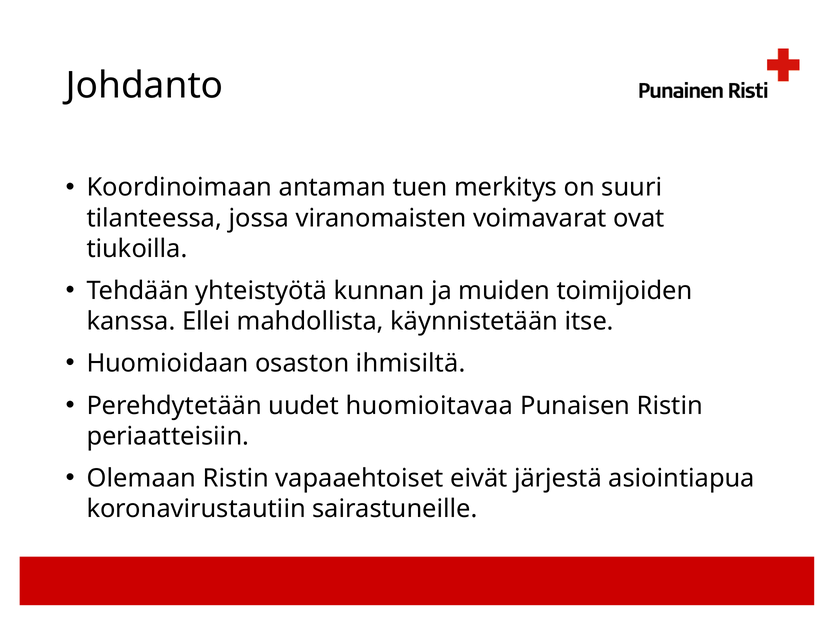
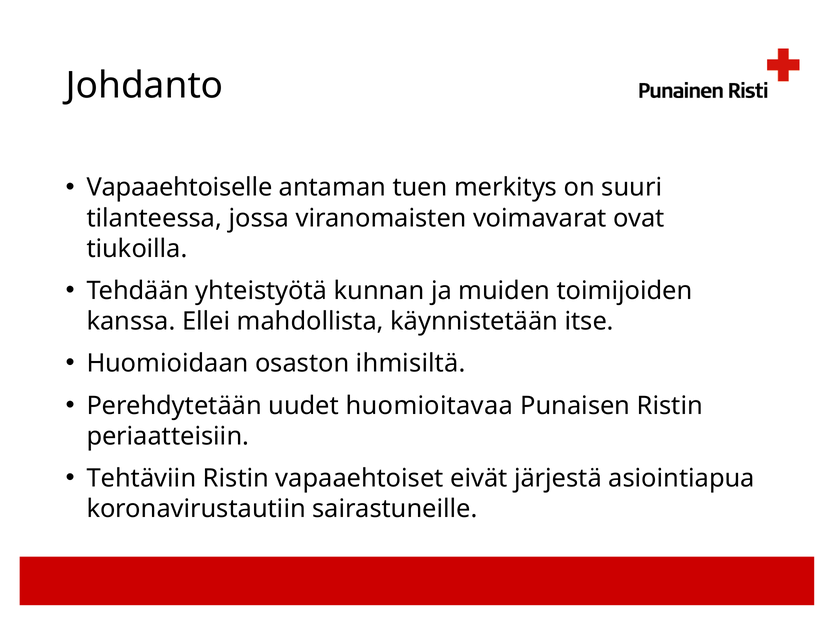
Koordinoimaan: Koordinoimaan -> Vapaaehtoiselle
Olemaan: Olemaan -> Tehtäviin
